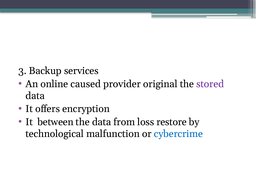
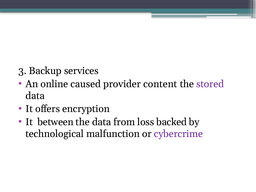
original: original -> content
restore: restore -> backed
cybercrime colour: blue -> purple
